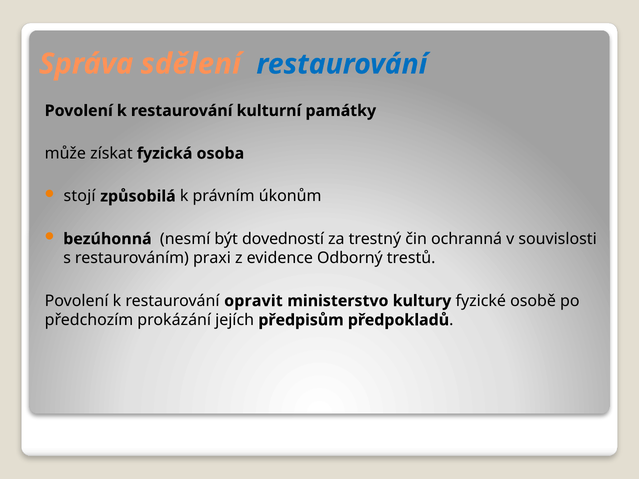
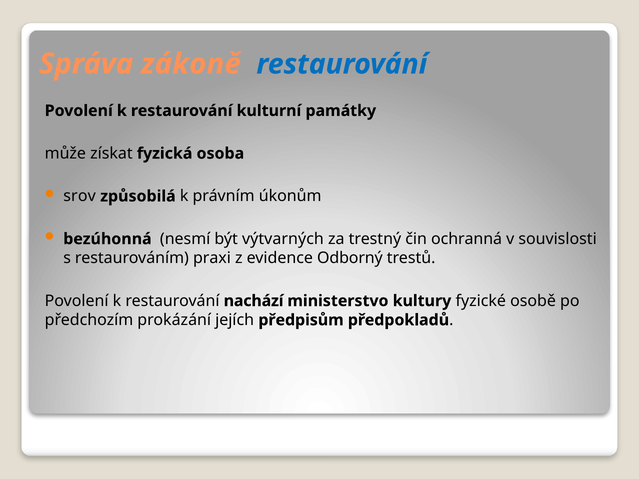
sdělení: sdělení -> zákoně
stojí: stojí -> srov
dovedností: dovedností -> výtvarných
opravit: opravit -> nachází
